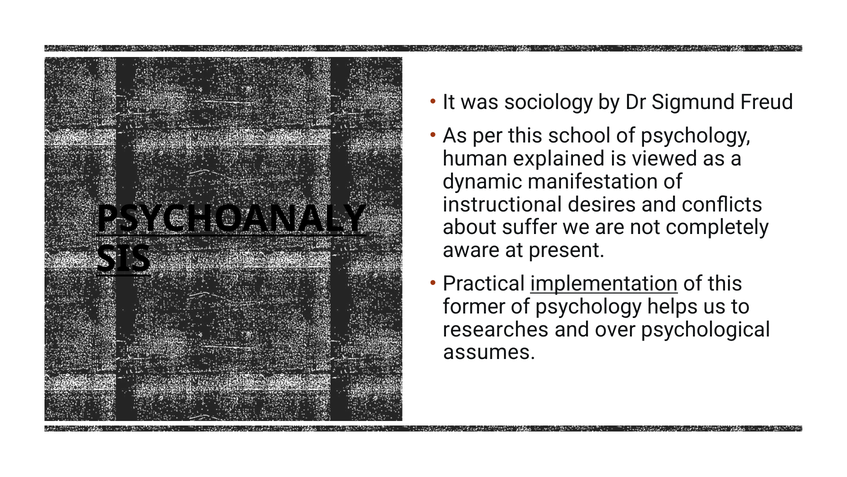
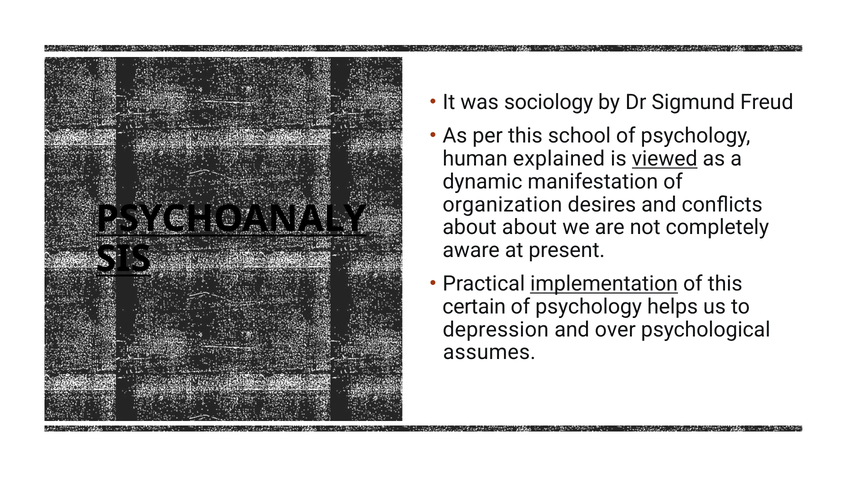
viewed underline: none -> present
instructional: instructional -> organization
about suffer: suffer -> about
former: former -> certain
researches: researches -> depression
